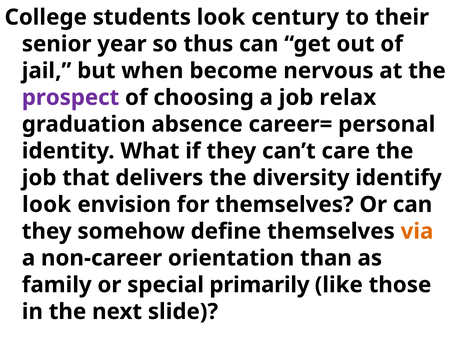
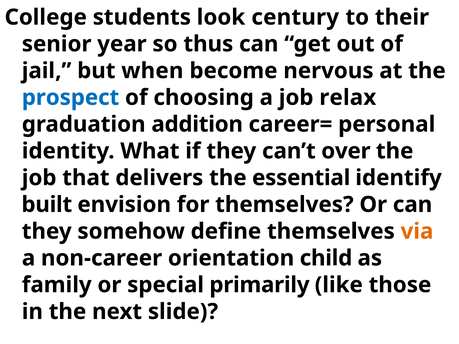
prospect colour: purple -> blue
absence: absence -> addition
care: care -> over
diversity: diversity -> essential
look at (47, 205): look -> built
than: than -> child
